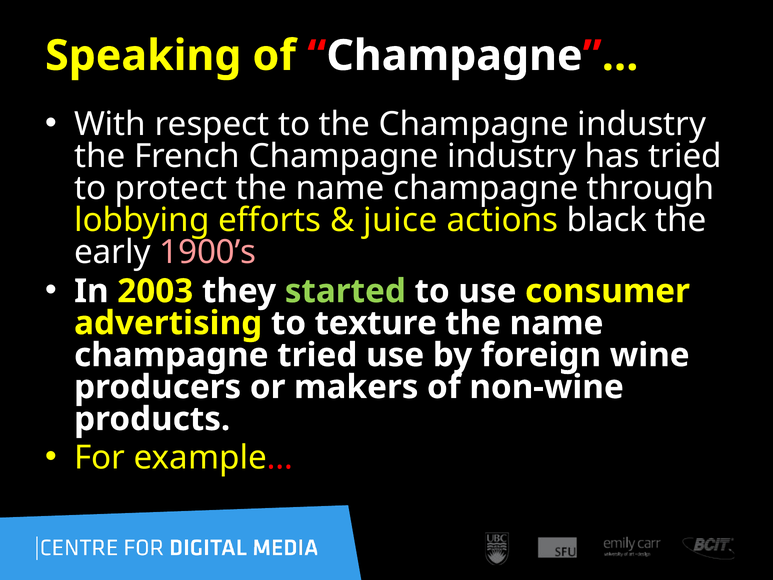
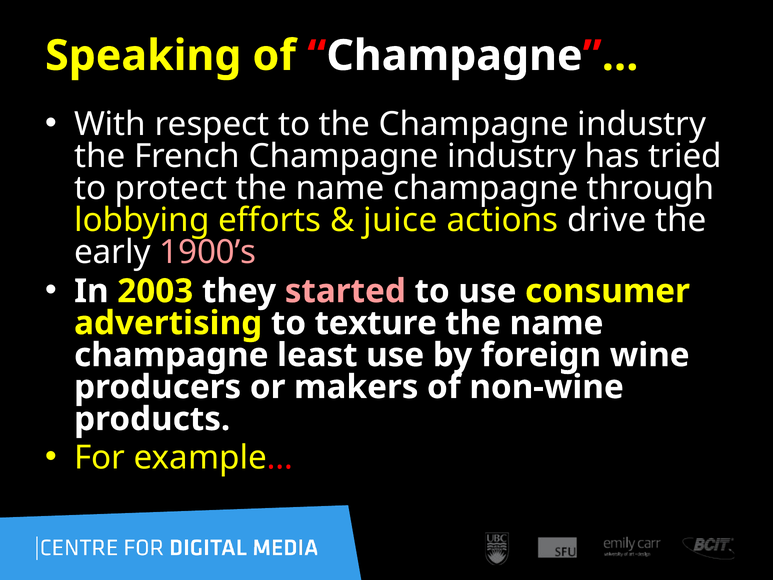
black: black -> drive
started colour: light green -> pink
champagne tried: tried -> least
